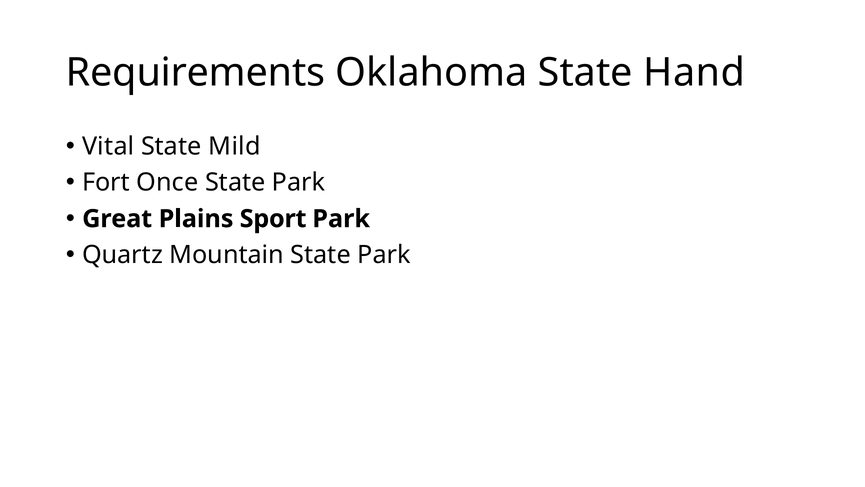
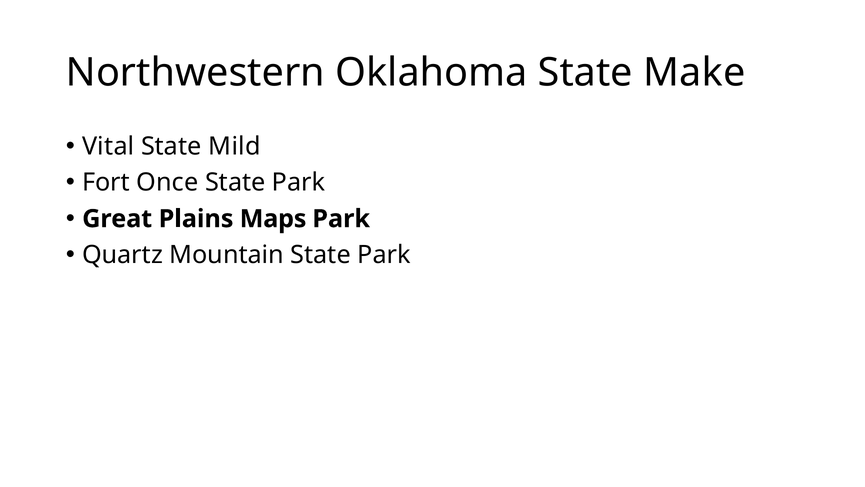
Requirements: Requirements -> Northwestern
Hand: Hand -> Make
Sport: Sport -> Maps
